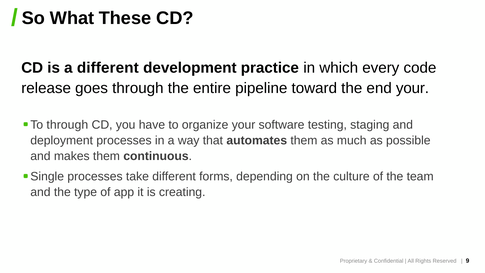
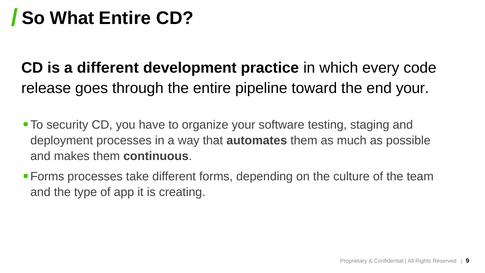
What These: These -> Entire
To through: through -> security
Single at (47, 177): Single -> Forms
